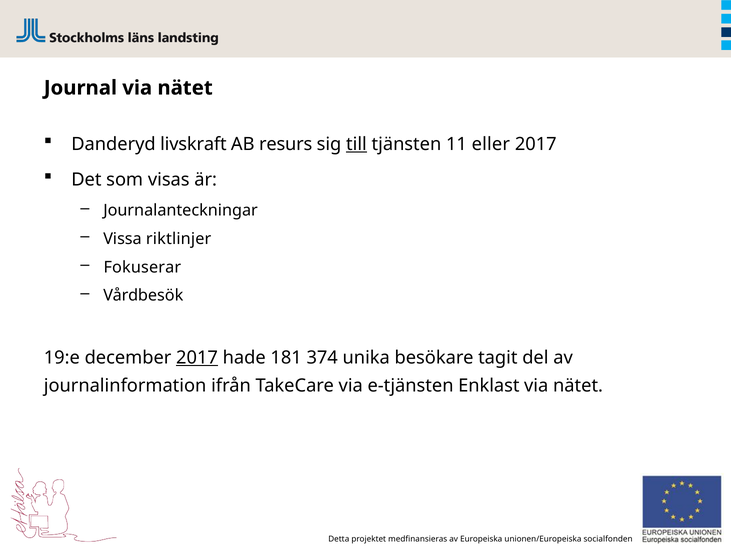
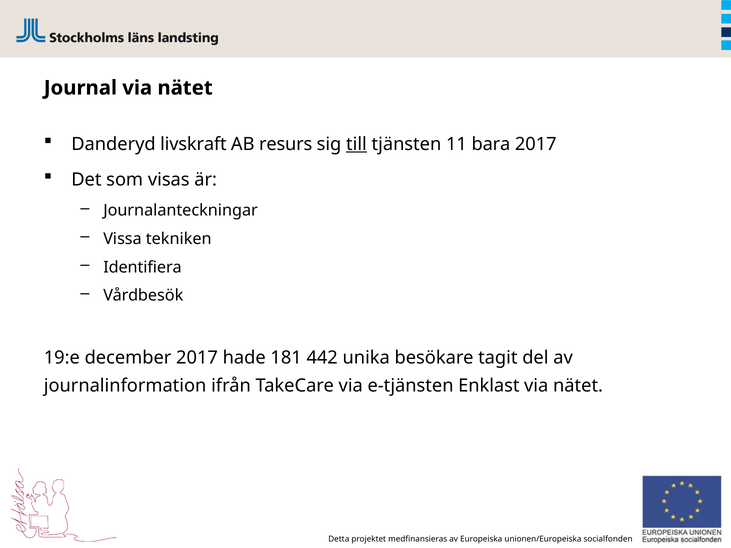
eller: eller -> bara
riktlinjer: riktlinjer -> tekniken
Fokuserar: Fokuserar -> Identifiera
2017 at (197, 358) underline: present -> none
374: 374 -> 442
